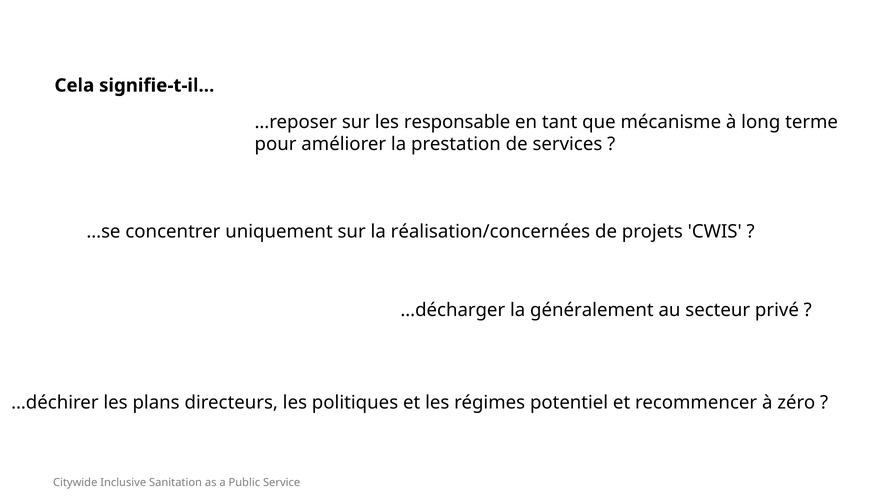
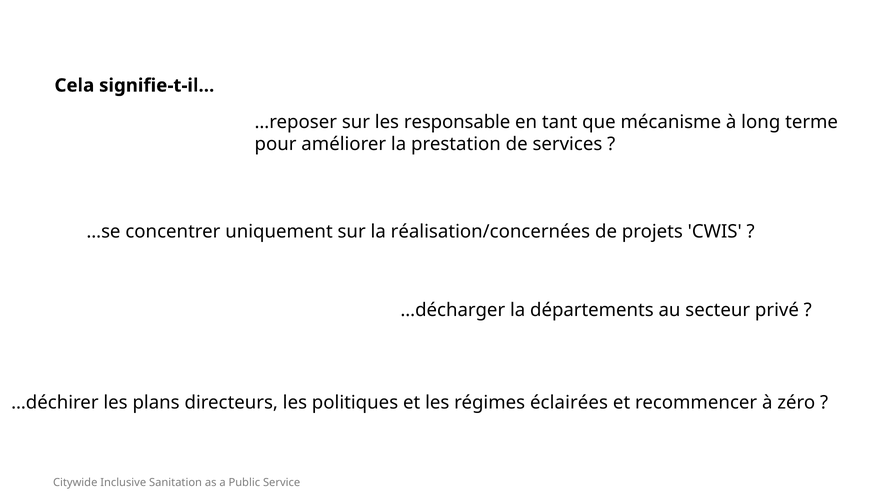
généralement: généralement -> départements
potentiel: potentiel -> éclairées
